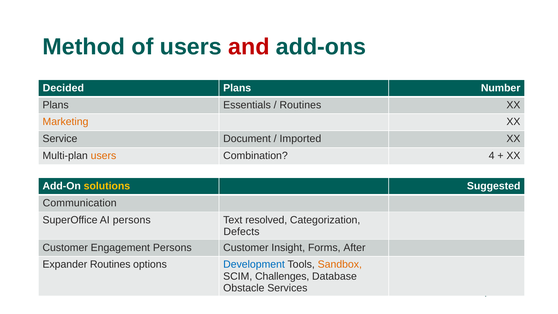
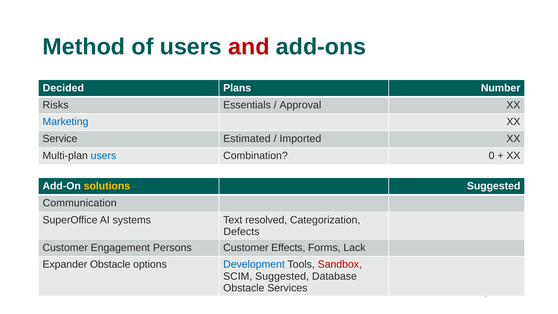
Plans at (56, 105): Plans -> Risks
Routines at (300, 105): Routines -> Approval
Marketing colour: orange -> blue
Document: Document -> Estimated
users at (103, 156) colour: orange -> blue
4: 4 -> 0
AI persons: persons -> systems
Insight: Insight -> Effects
After: After -> Lack
Expander Routines: Routines -> Obstacle
Sandbox colour: orange -> red
SCIM Challenges: Challenges -> Suggested
